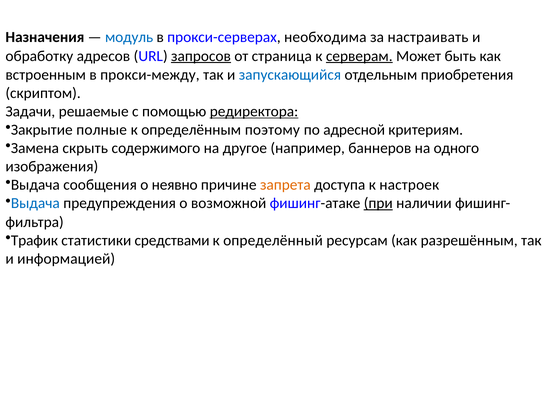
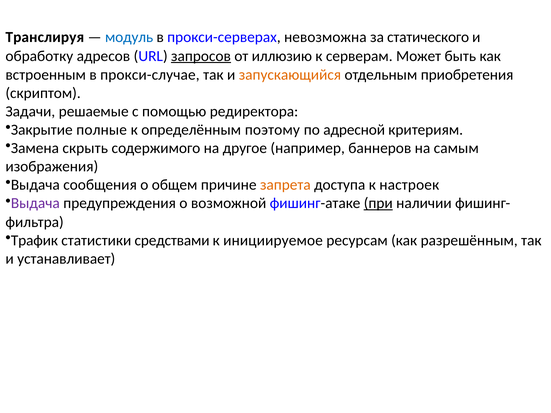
Назначения: Назначения -> Транслируя
необходима: необходима -> невозможна
настраивать: настраивать -> статического
страница: страница -> иллюзию
серверам underline: present -> none
прокси-между: прокси-между -> прокси-случае
запускающийся colour: blue -> orange
редиректора underline: present -> none
одного: одного -> самым
неявно: неявно -> общем
Выдача at (35, 203) colour: blue -> purple
определённый: определённый -> инициируемое
информацией: информацией -> устанавливает
